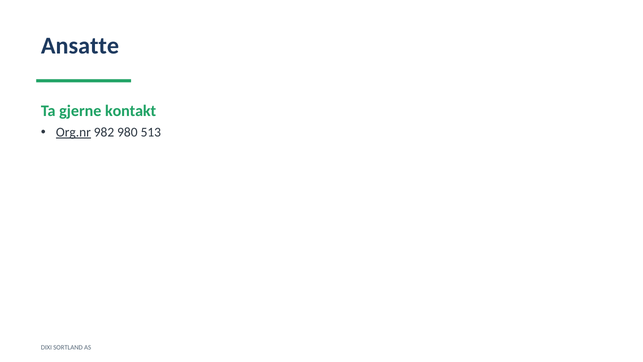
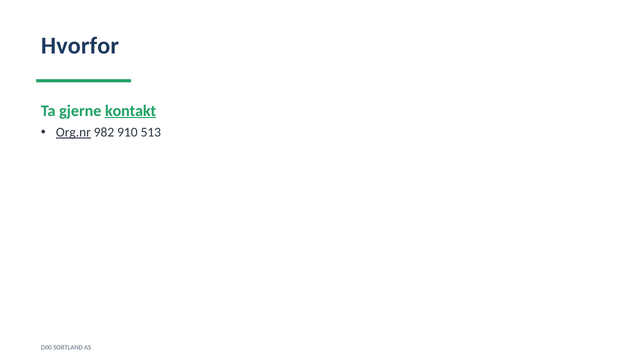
Ansatte: Ansatte -> Hvorfor
kontakt underline: none -> present
980: 980 -> 910
